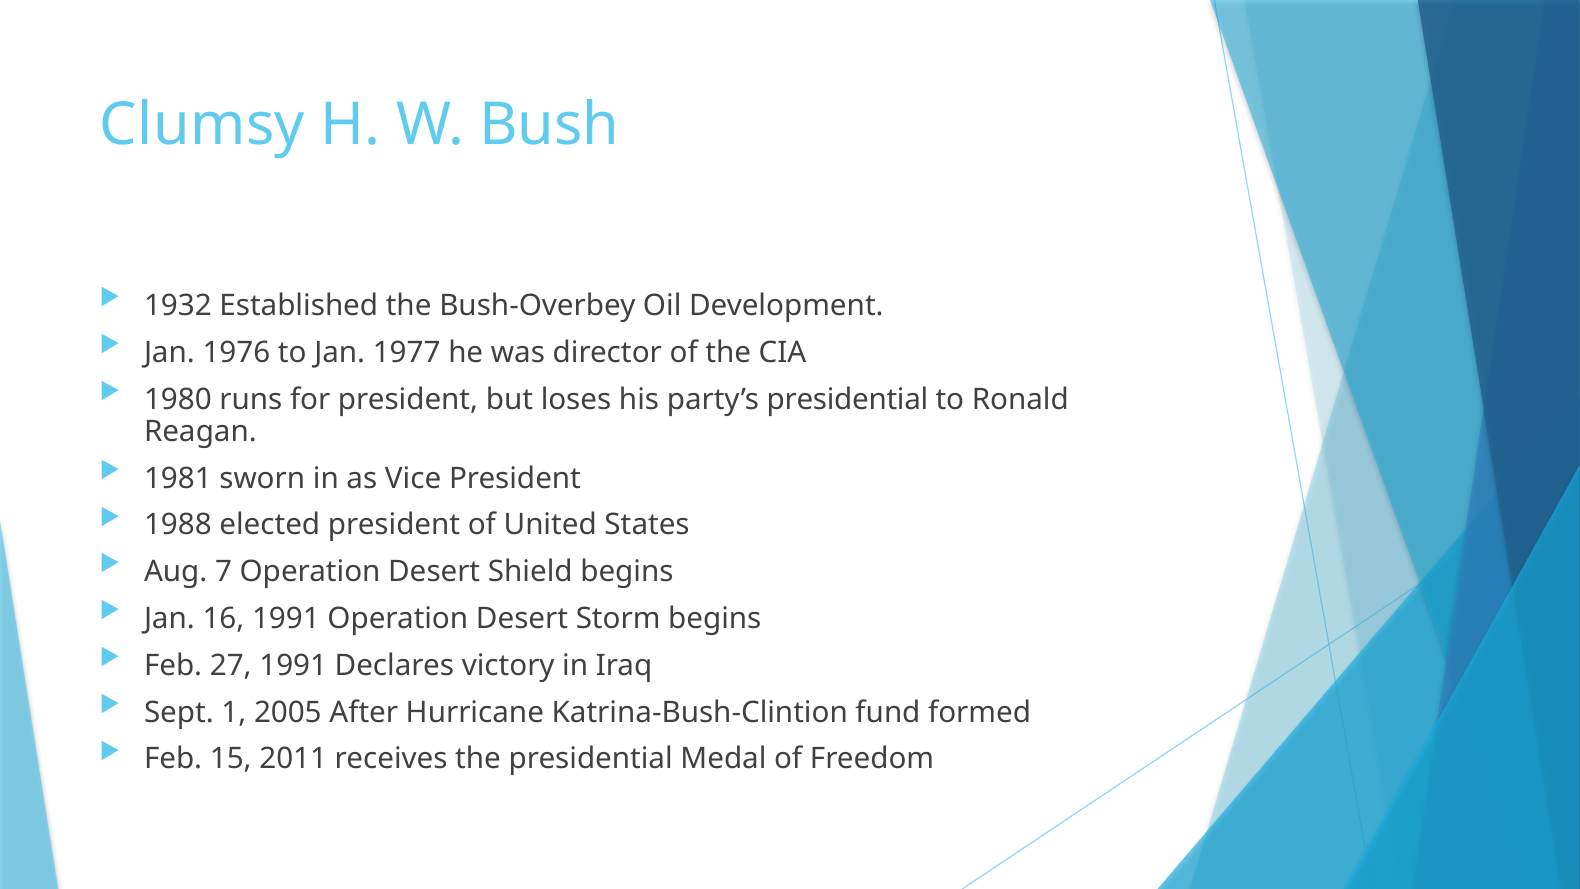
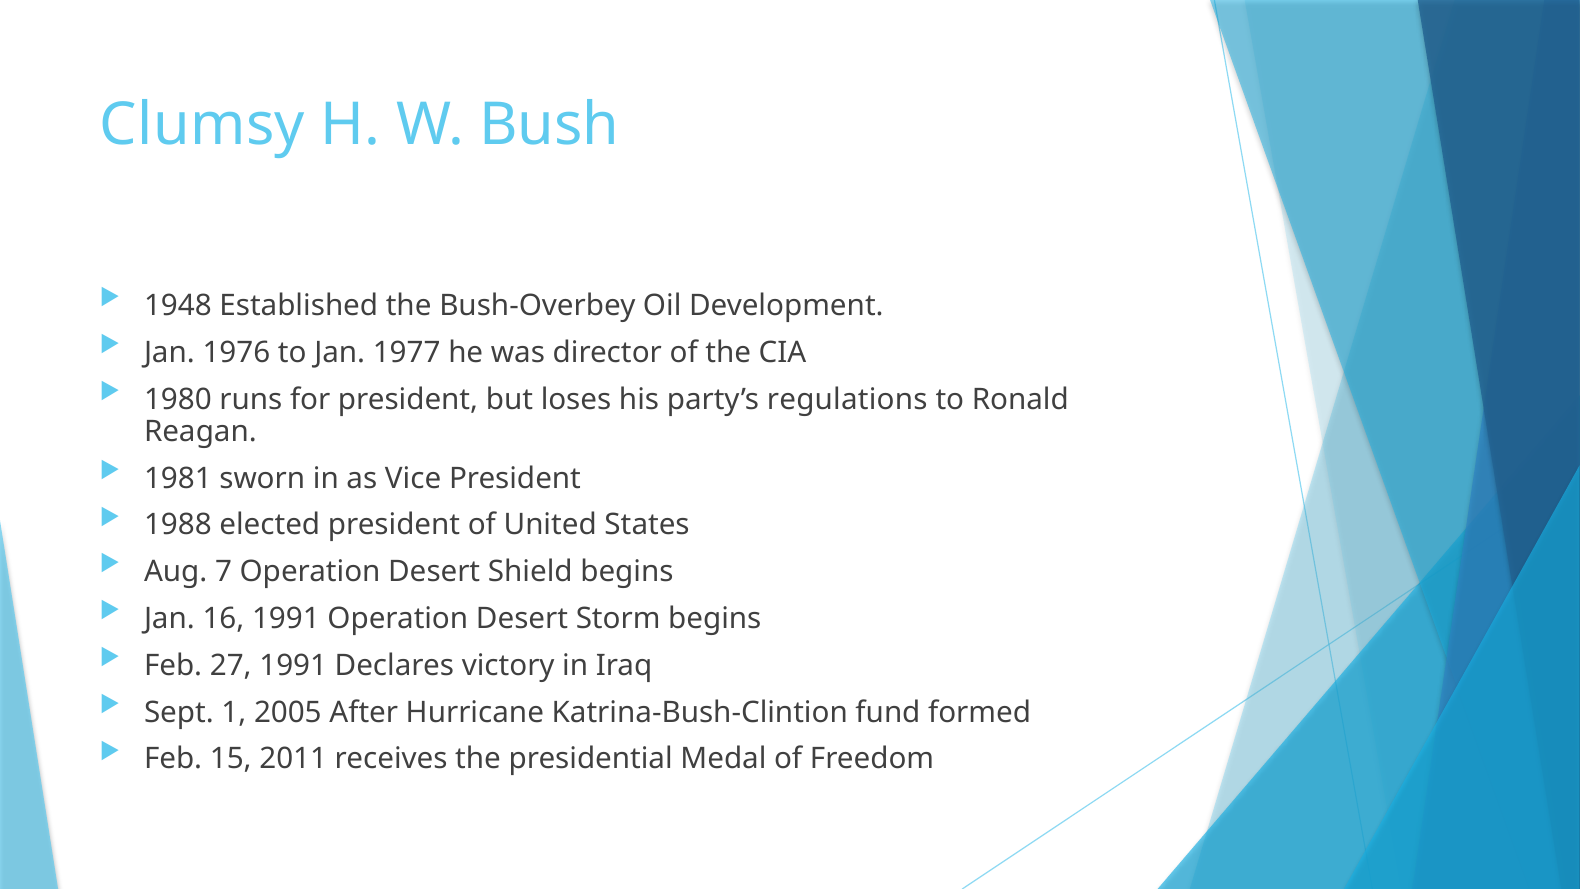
1932: 1932 -> 1948
party’s presidential: presidential -> regulations
